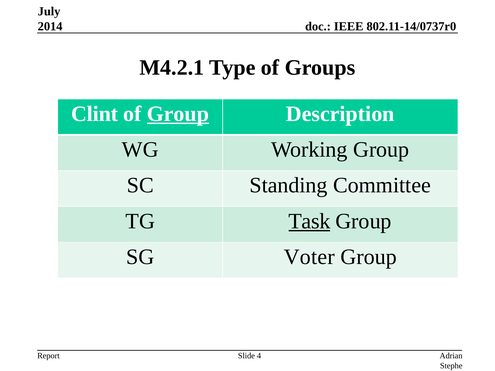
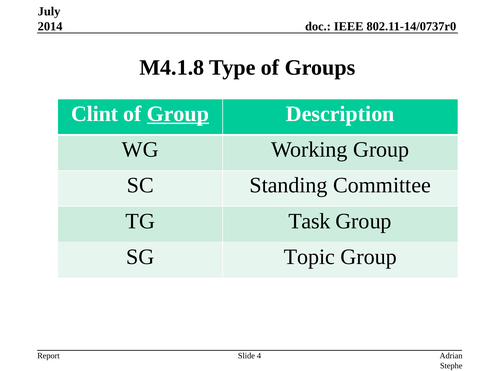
M4.2.1: M4.2.1 -> M4.1.8
Task underline: present -> none
Voter: Voter -> Topic
